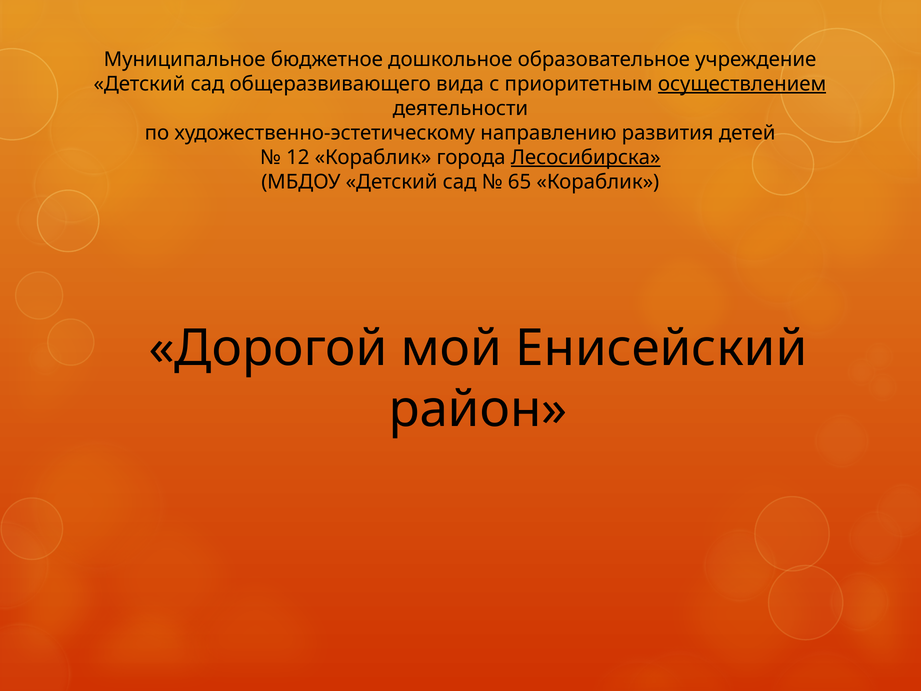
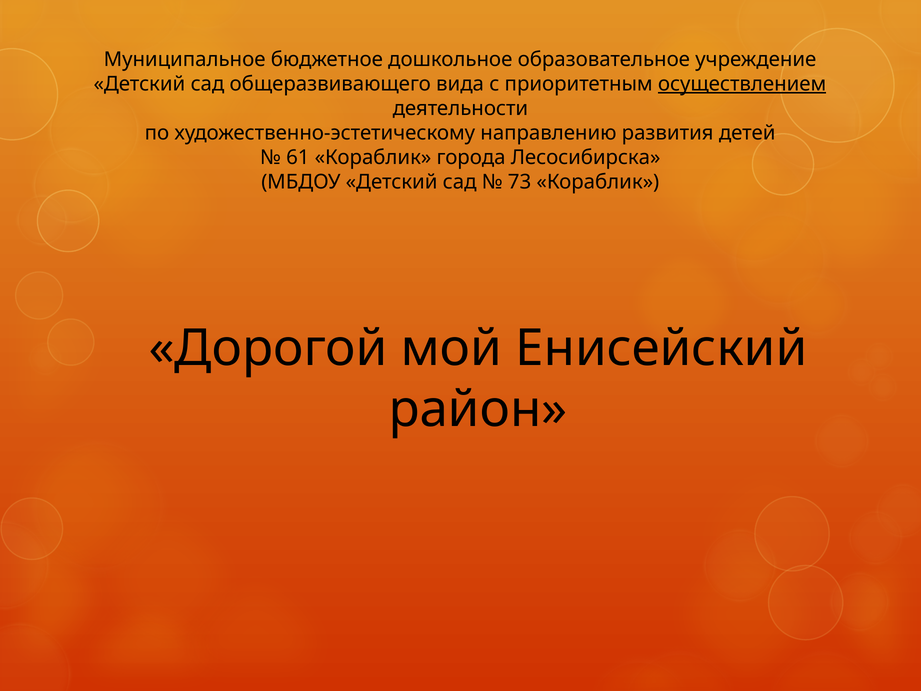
12: 12 -> 61
Лесосибирска underline: present -> none
65: 65 -> 73
